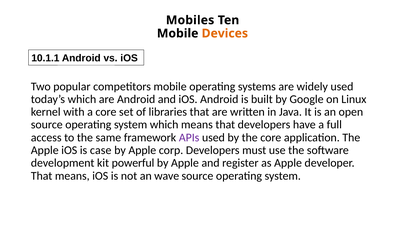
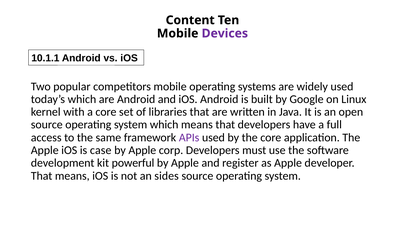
Mobiles: Mobiles -> Content
Devices colour: orange -> purple
wave: wave -> sides
